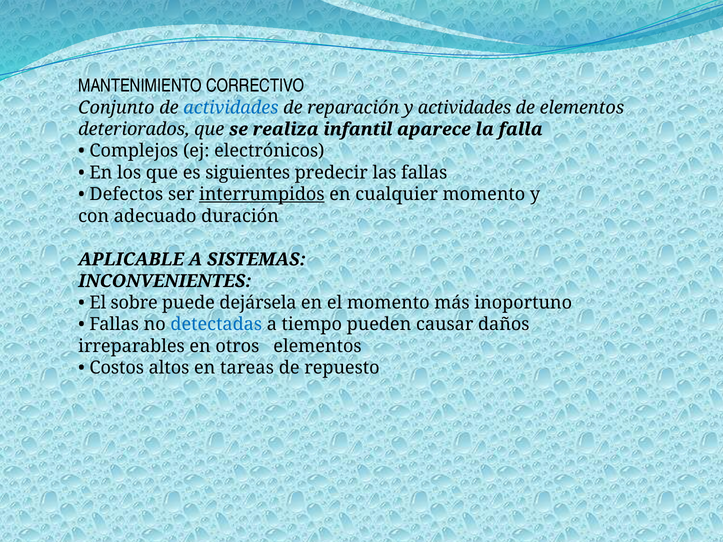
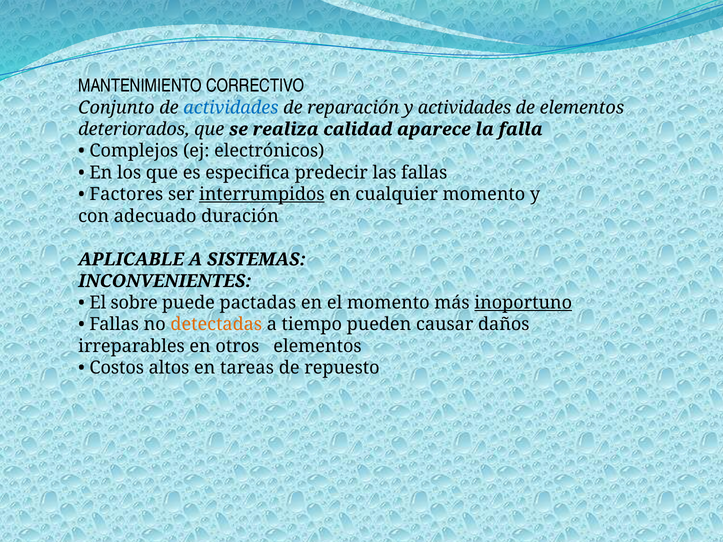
infantil: infantil -> calidad
siguientes: siguientes -> especifica
Defectos: Defectos -> Factores
dejársela: dejársela -> pactadas
inoportuno underline: none -> present
detectadas colour: blue -> orange
